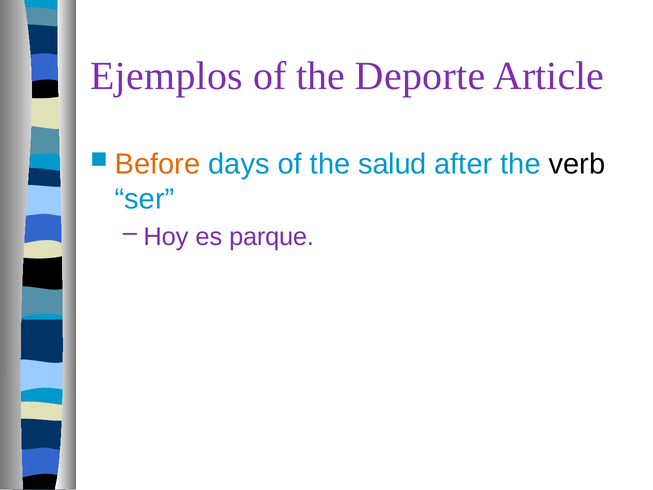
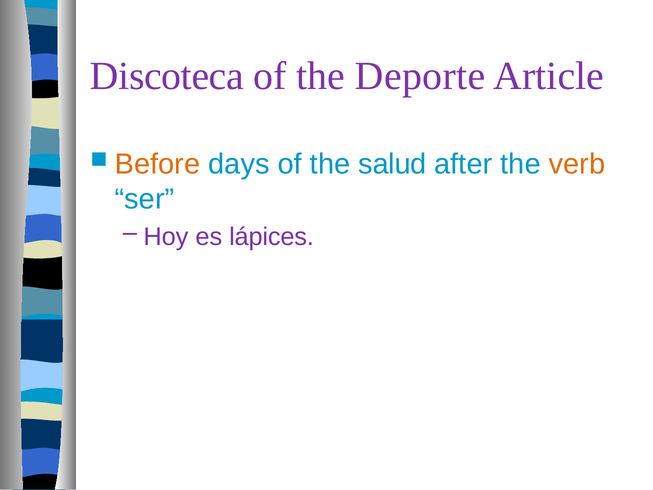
Ejemplos: Ejemplos -> Discoteca
verb colour: black -> orange
parque: parque -> lápices
